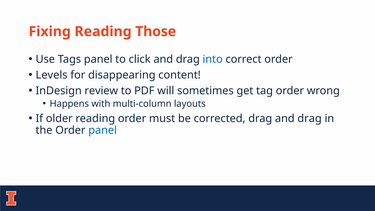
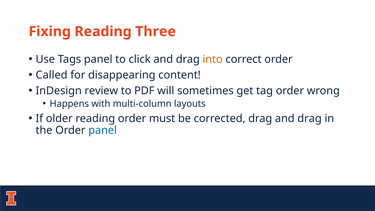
Those: Those -> Three
into colour: blue -> orange
Levels: Levels -> Called
